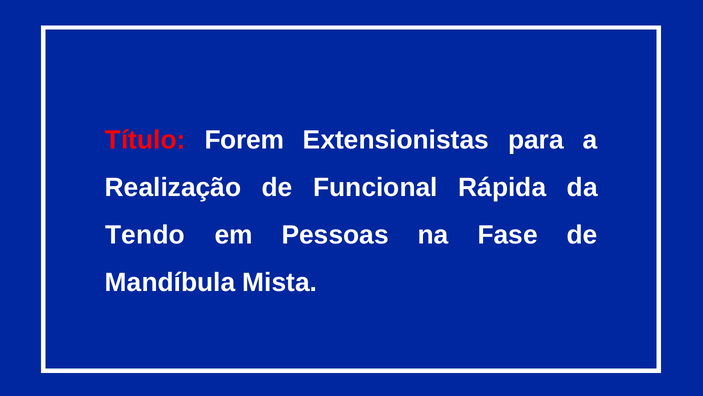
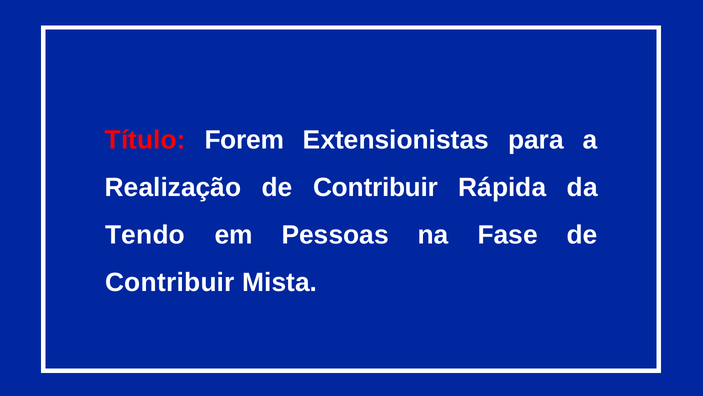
Realização de Funcional: Funcional -> Contribuir
Mandíbula at (170, 282): Mandíbula -> Contribuir
